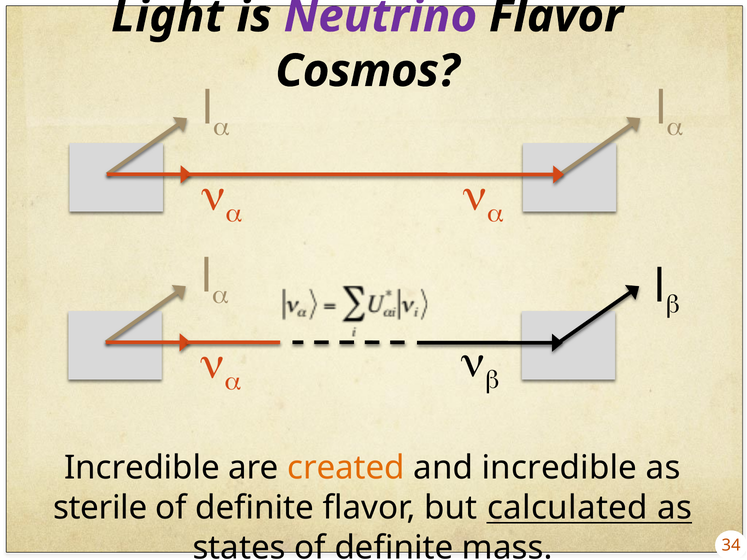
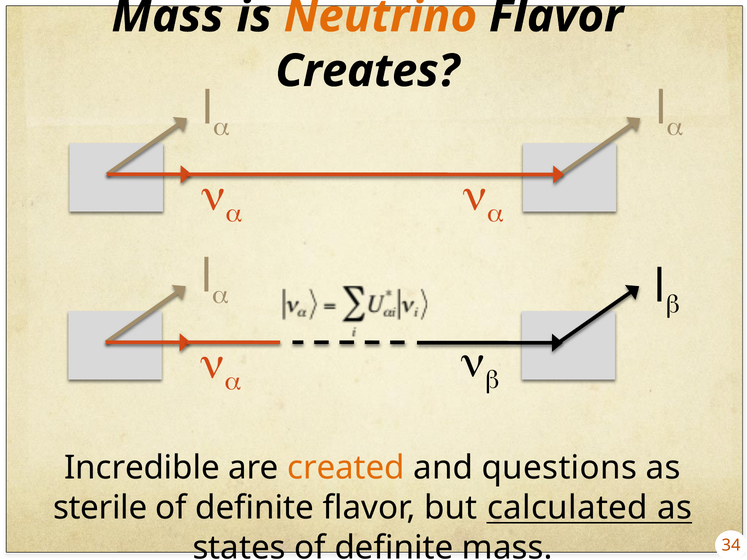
Light at (167, 16): Light -> Mass
Neutrino colour: purple -> orange
Cosmos: Cosmos -> Creates
and incredible: incredible -> questions
